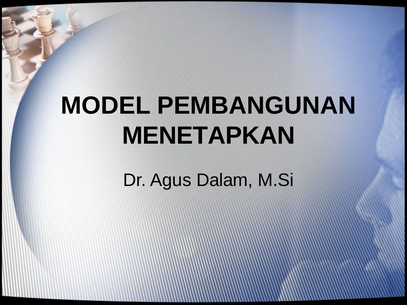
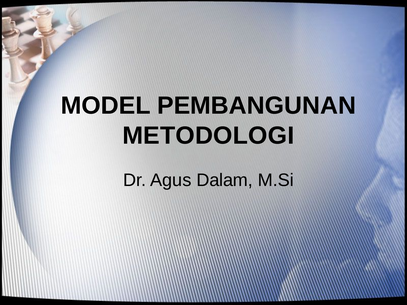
MENETAPKAN: MENETAPKAN -> METODOLOGI
